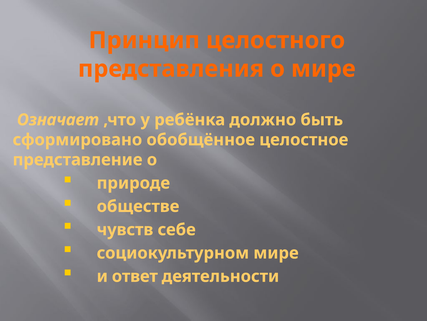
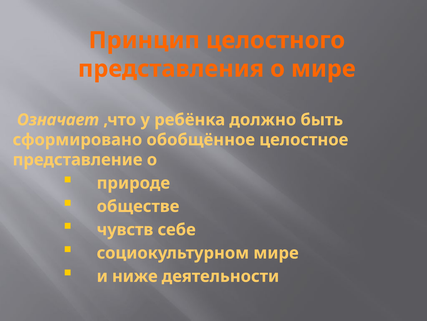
ответ: ответ -> ниже
